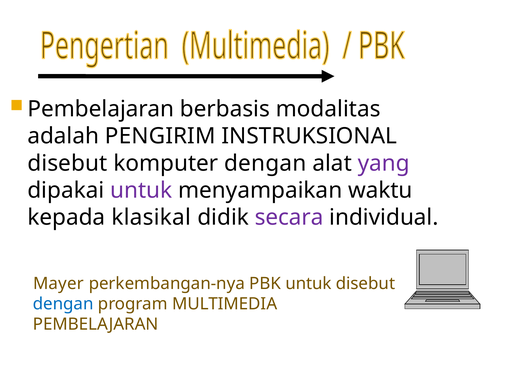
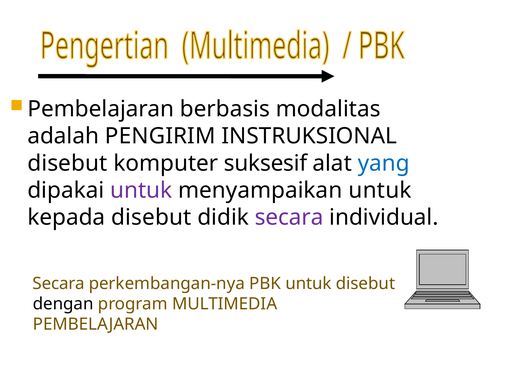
komputer dengan: dengan -> suksesif
yang colour: purple -> blue
menyampaikan waktu: waktu -> untuk
kepada klasikal: klasikal -> disebut
Mayer at (58, 284): Mayer -> Secara
dengan at (63, 304) colour: blue -> black
